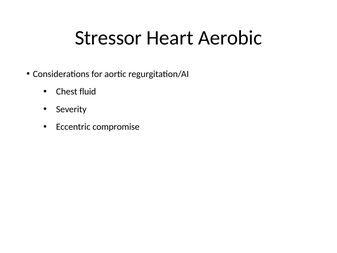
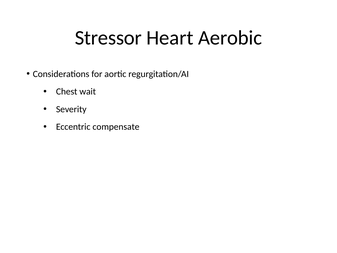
fluid: fluid -> wait
compromise: compromise -> compensate
